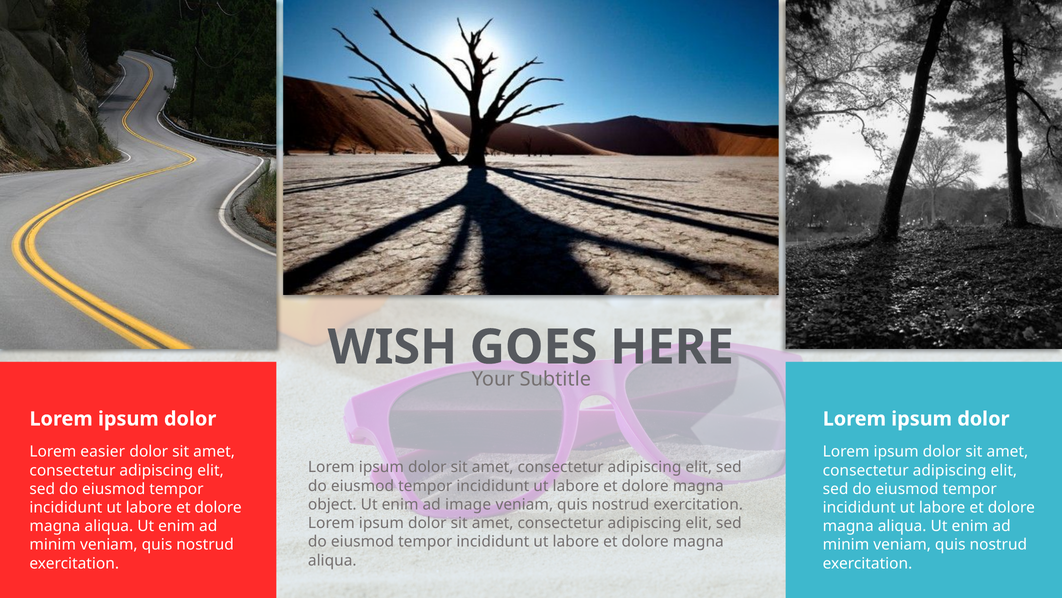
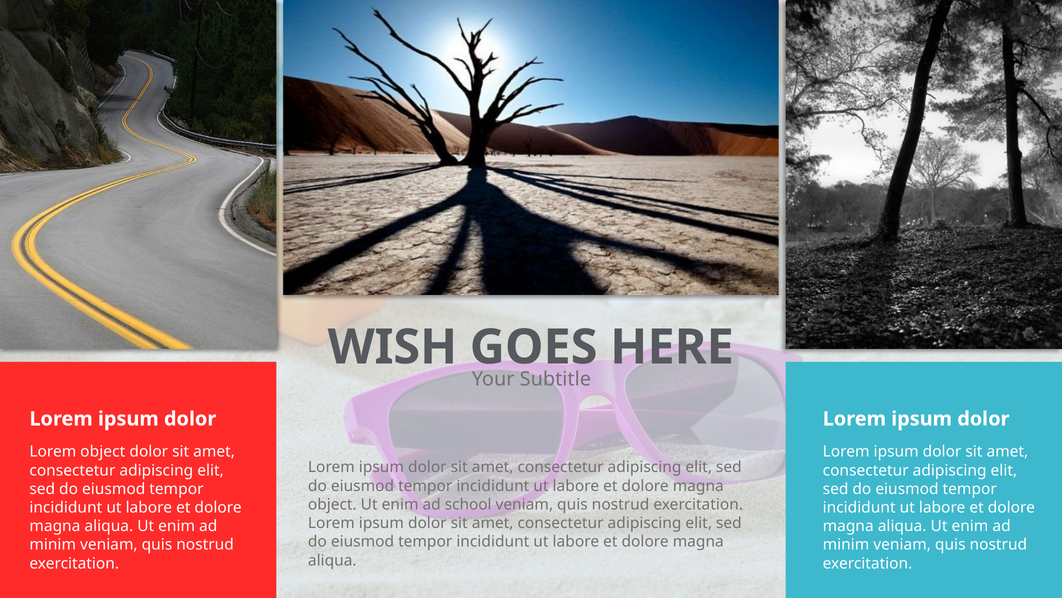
Lorem easier: easier -> object
image: image -> school
